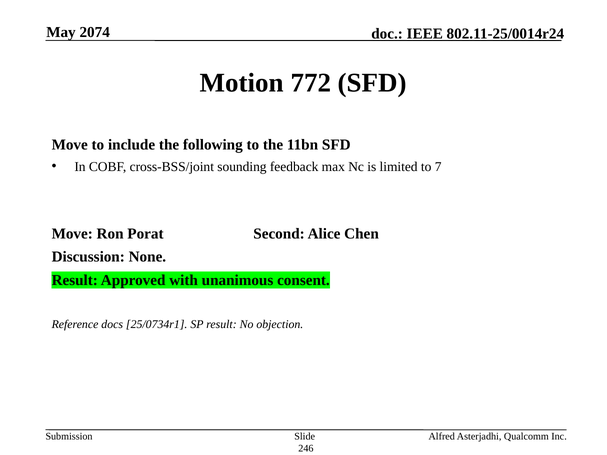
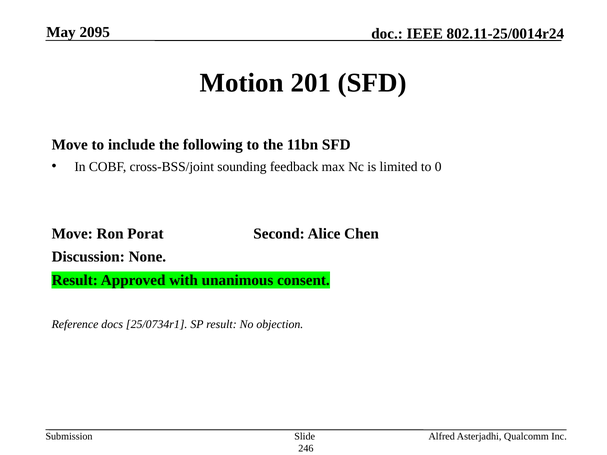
2074: 2074 -> 2095
772: 772 -> 201
7: 7 -> 0
